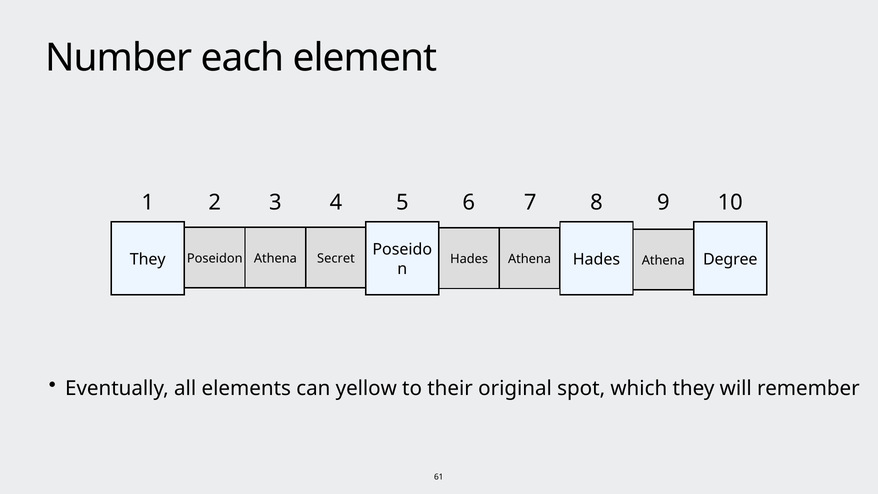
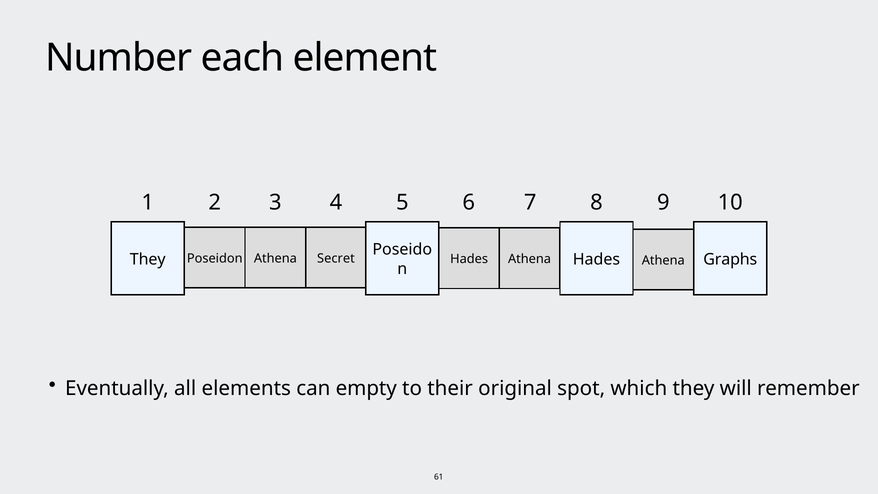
Degree: Degree -> Graphs
yellow: yellow -> empty
